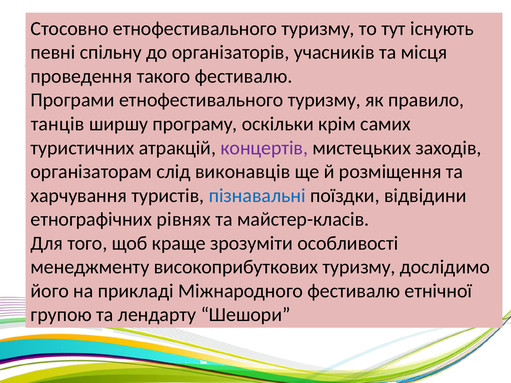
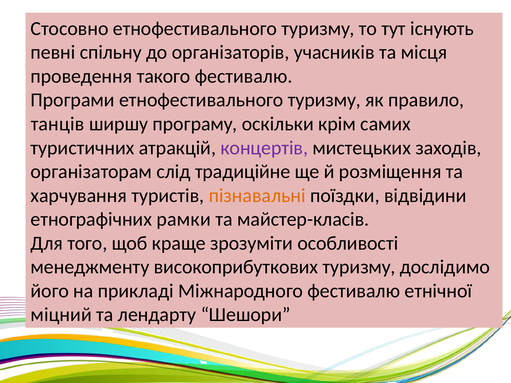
виконавців: виконавців -> традиційне
пізнавальні colour: blue -> orange
рівнях: рівнях -> рамки
групою: групою -> міцний
